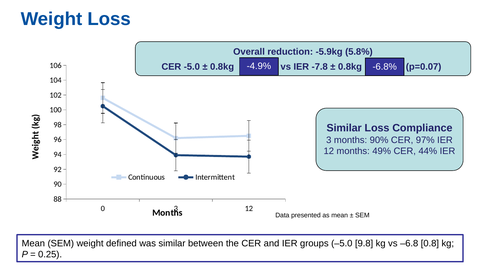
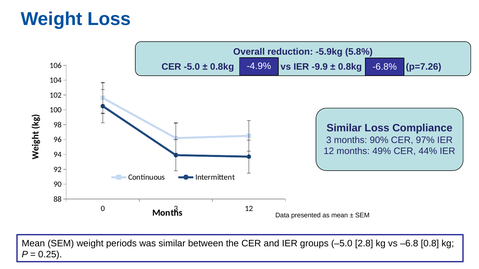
-7.8: -7.8 -> -9.9
p=0.07: p=0.07 -> p=7.26
defined: defined -> periods
9.8: 9.8 -> 2.8
